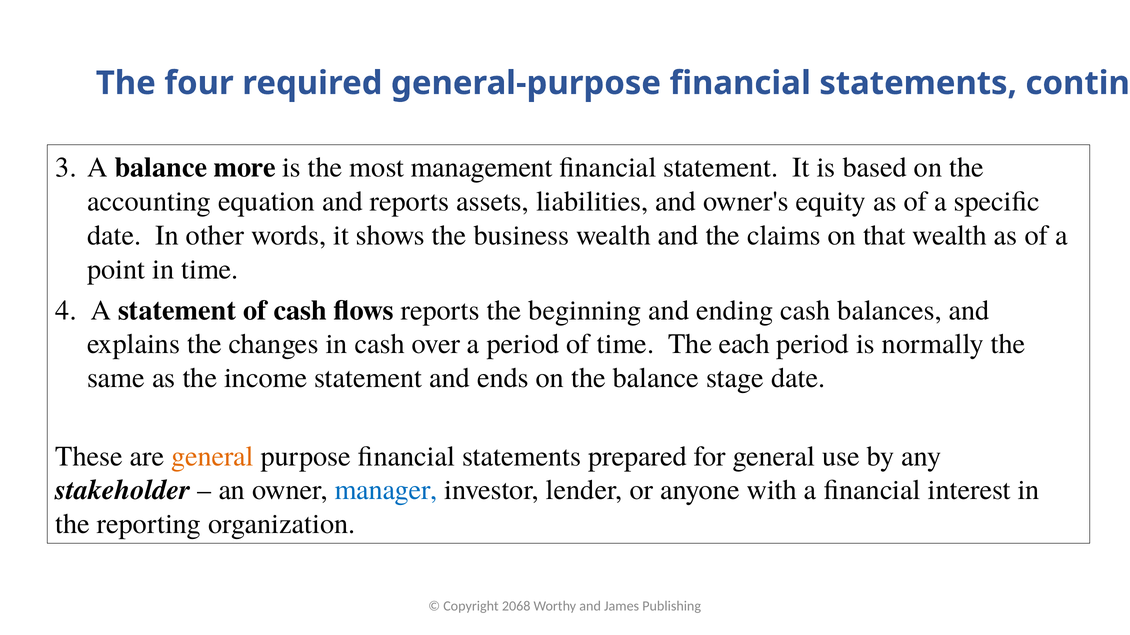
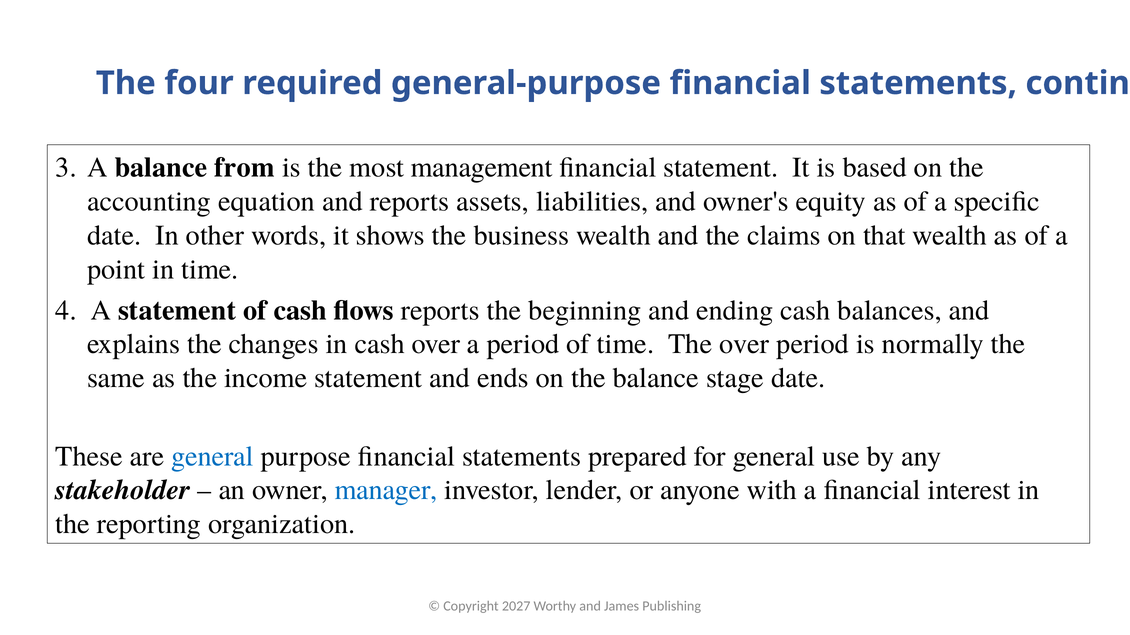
more: more -> from
The each: each -> over
general at (213, 457) colour: orange -> blue
2068: 2068 -> 2027
